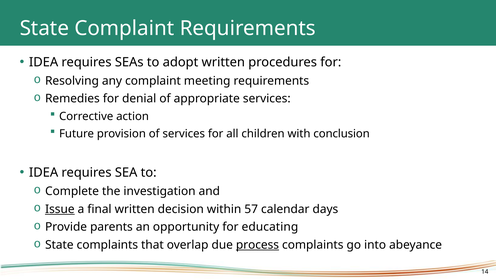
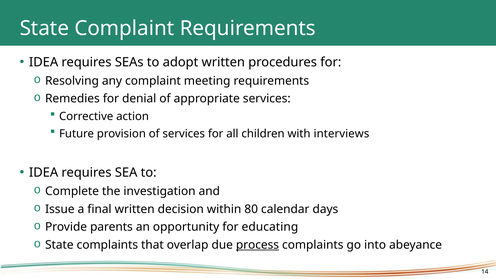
conclusion: conclusion -> interviews
Issue underline: present -> none
57: 57 -> 80
